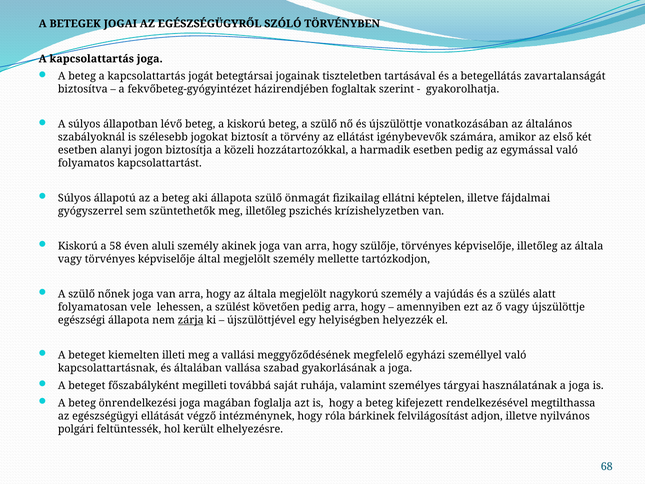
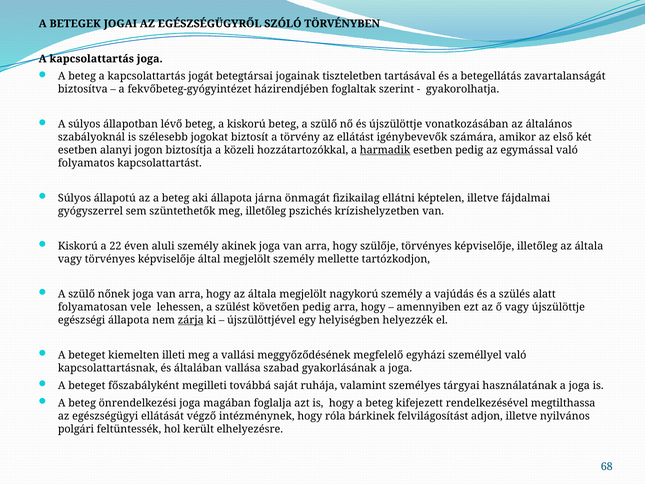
harmadik underline: none -> present
állapota szülő: szülő -> járna
58: 58 -> 22
